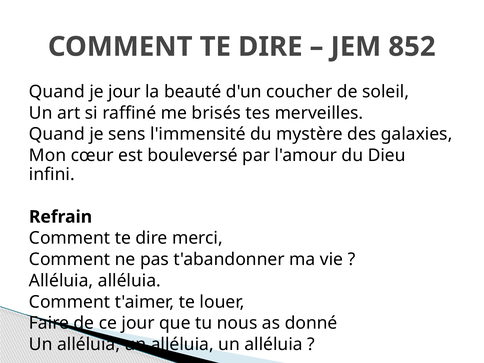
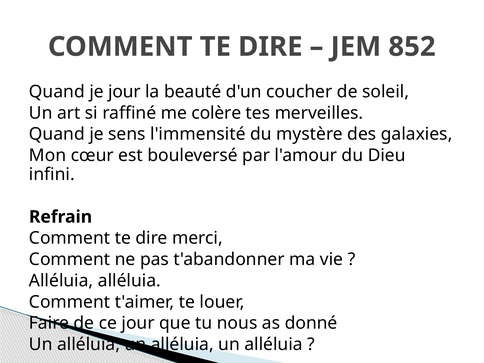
brisés: brisés -> colère
